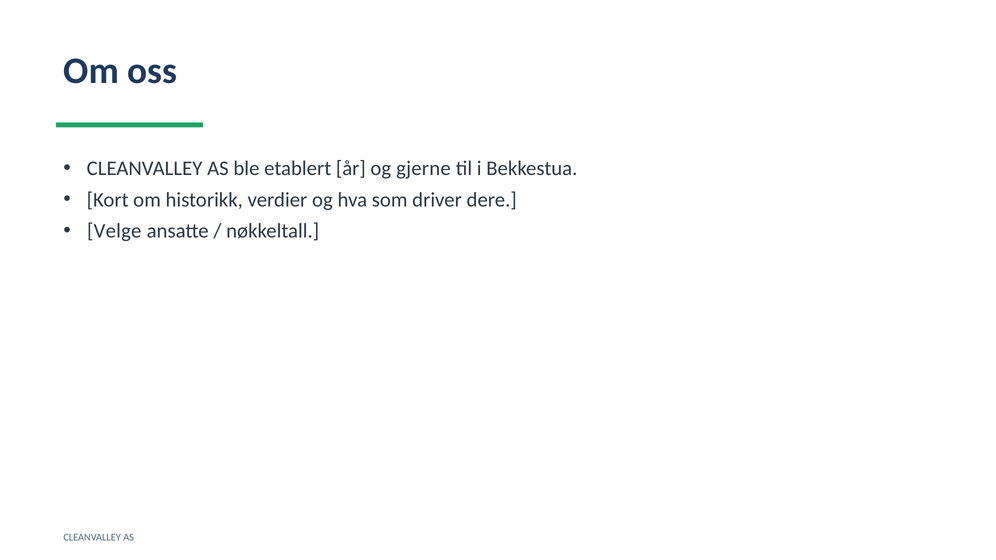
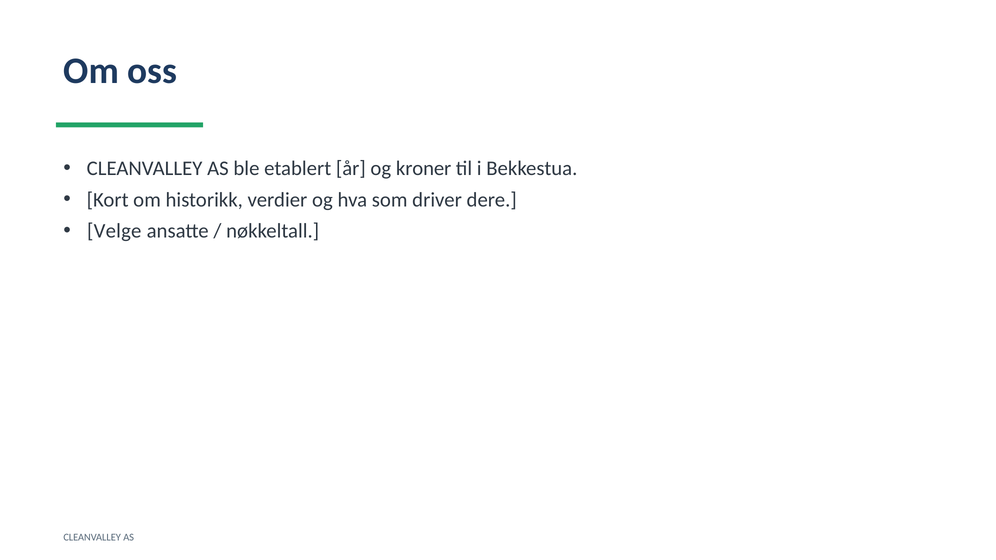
gjerne: gjerne -> kroner
